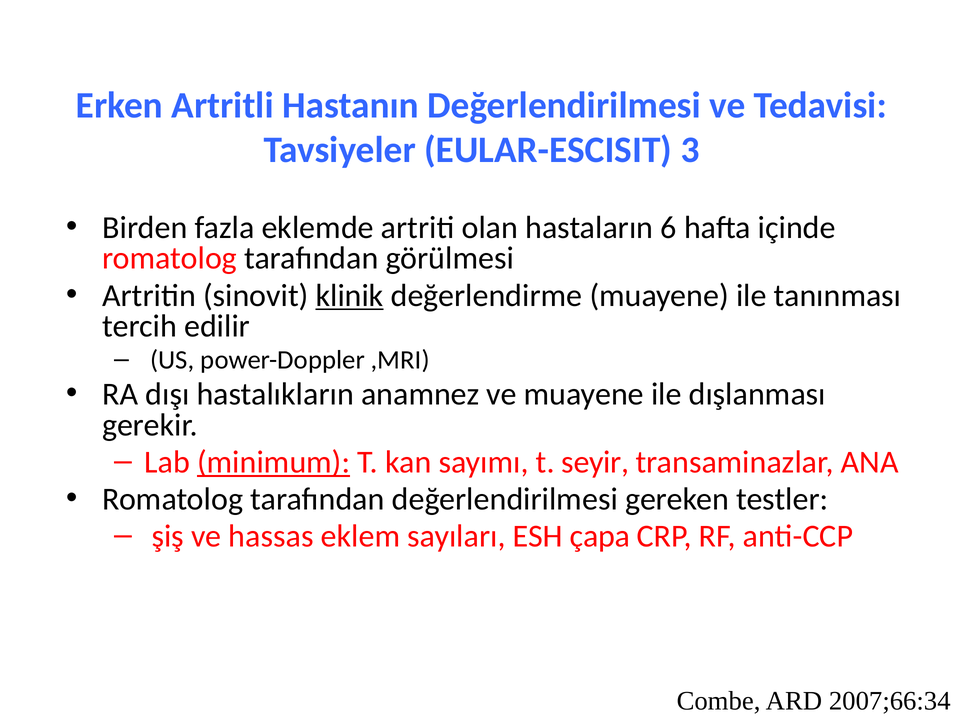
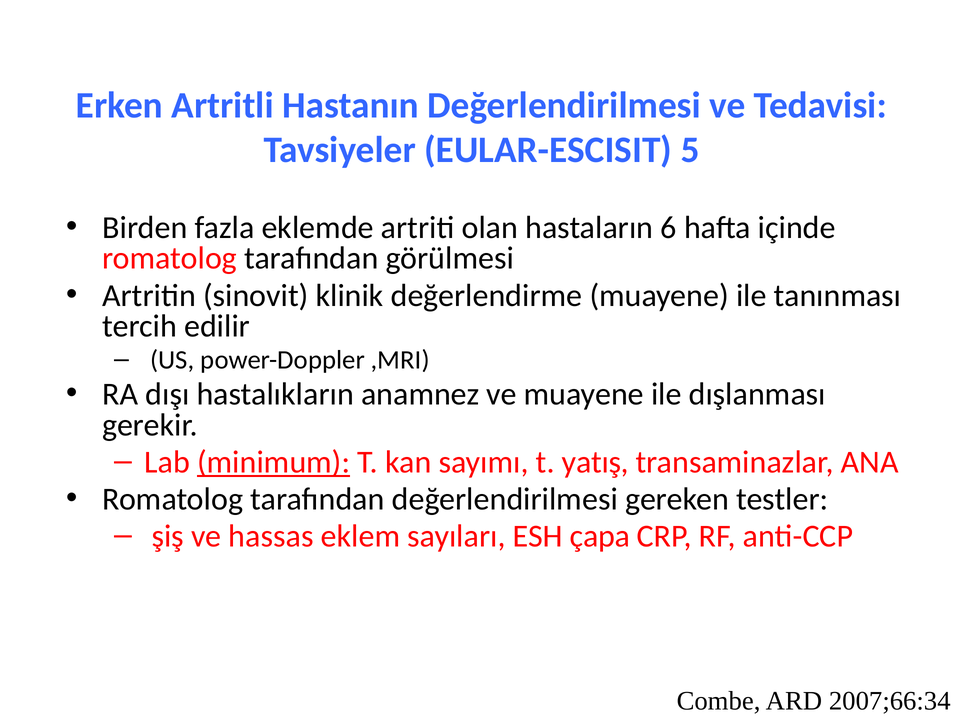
3: 3 -> 5
klinik underline: present -> none
seyir: seyir -> yatış
